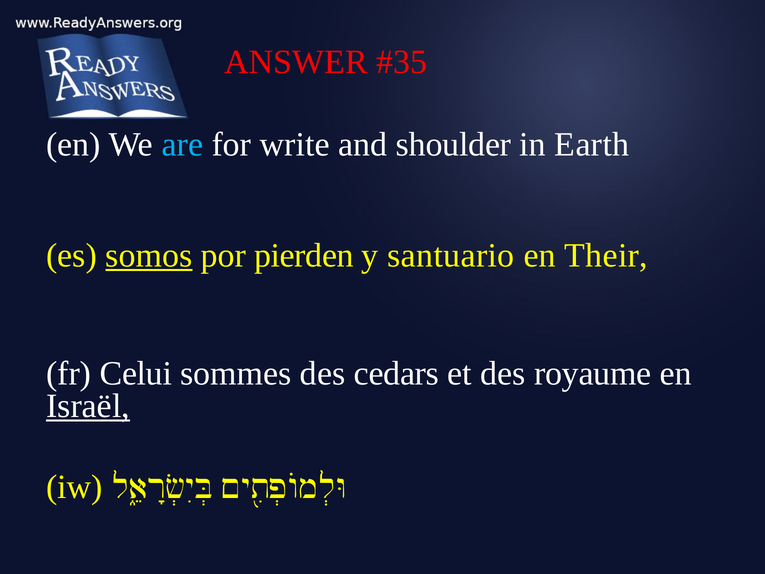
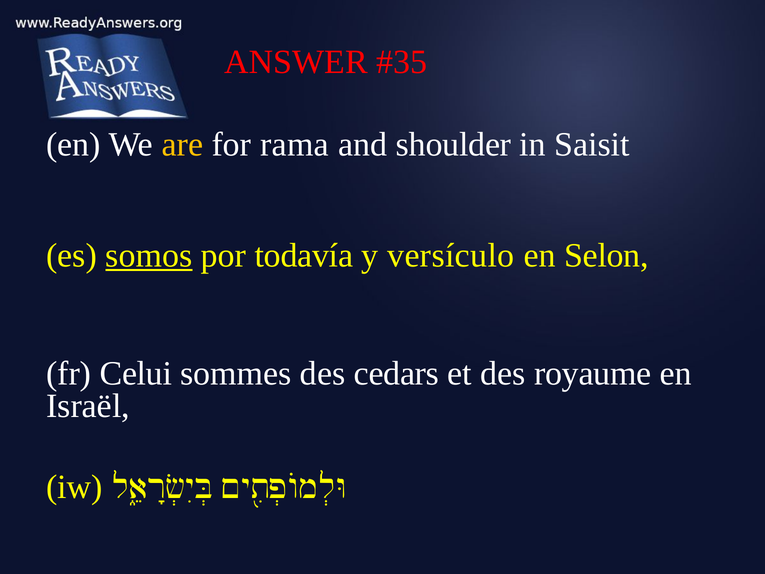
are colour: light blue -> yellow
write: write -> rama
Earth: Earth -> Saisit
pierden: pierden -> todavía
santuario: santuario -> versículo
Their: Their -> Selon
Israël underline: present -> none
